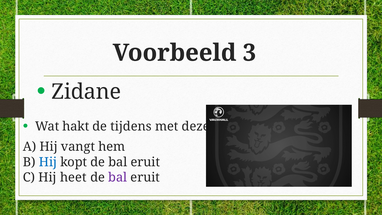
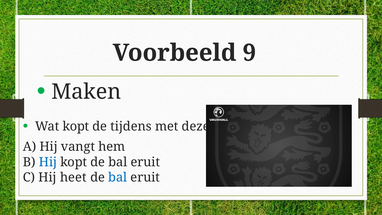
3: 3 -> 9
Zidane: Zidane -> Maken
Wat hakt: hakt -> kopt
bal at (118, 177) colour: purple -> blue
